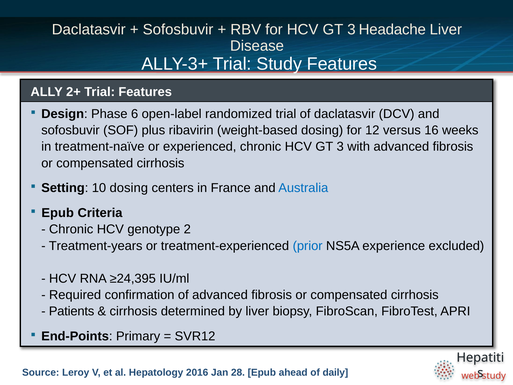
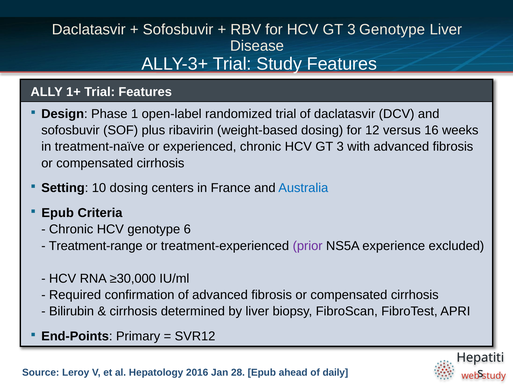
3 Headache: Headache -> Genotype
2+: 2+ -> 1+
6: 6 -> 1
2: 2 -> 6
Treatment-years: Treatment-years -> Treatment-range
prior colour: blue -> purple
≥24,395: ≥24,395 -> ≥30,000
Patients: Patients -> Bilirubin
